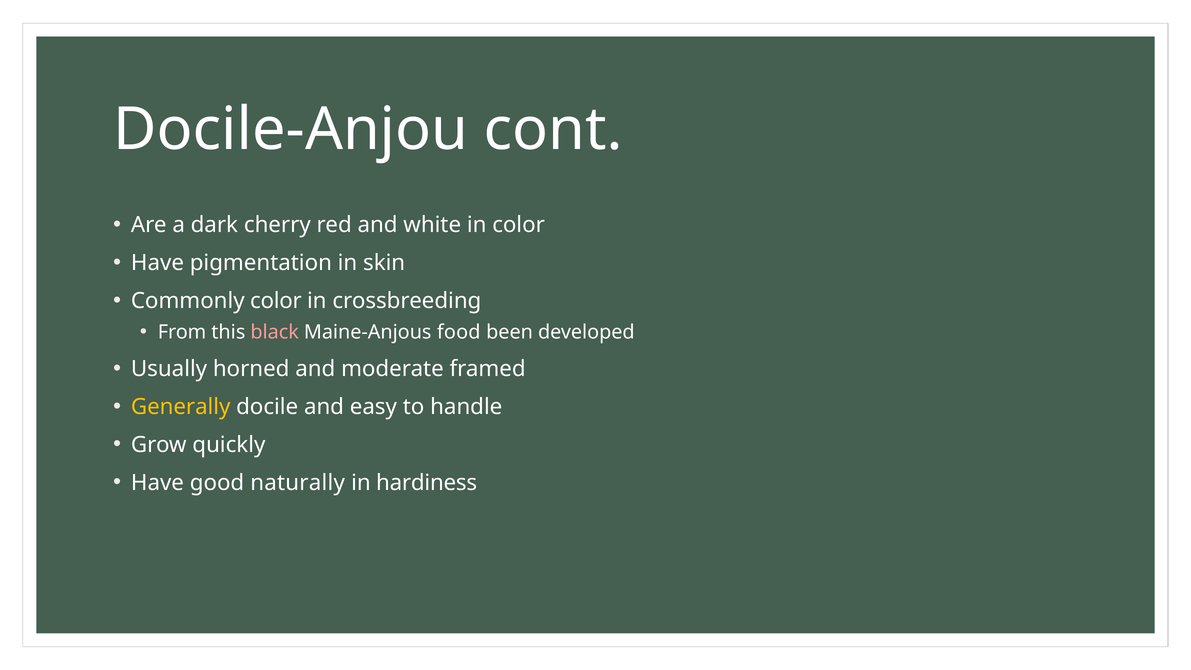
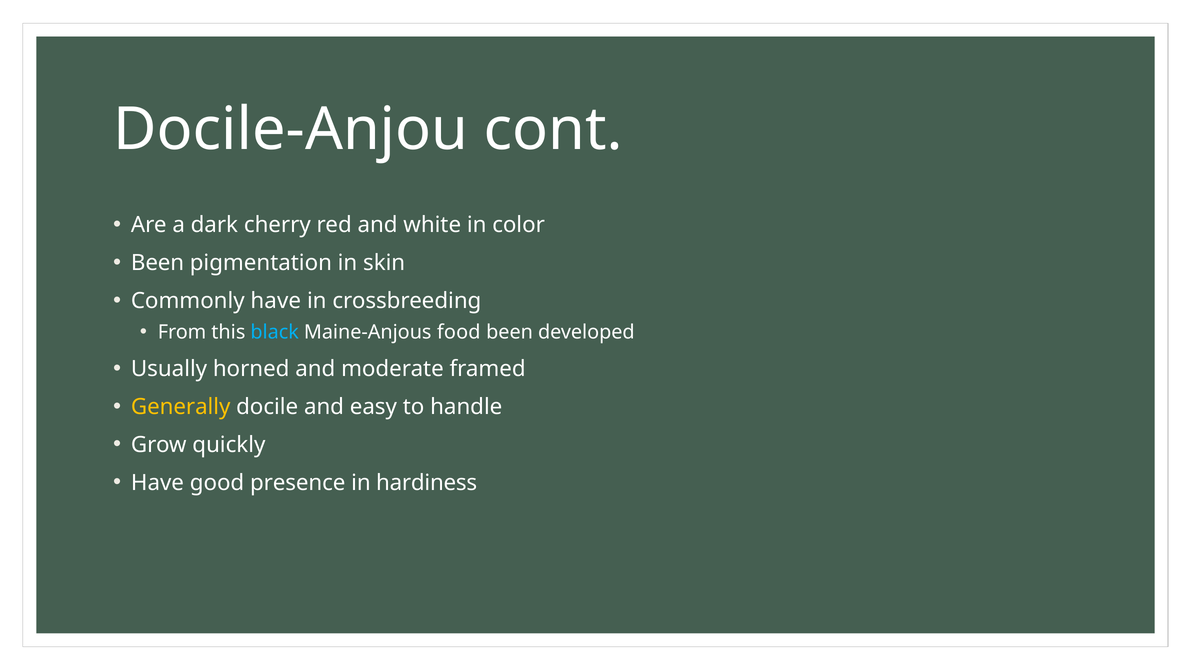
Have at (157, 263): Have -> Been
Commonly color: color -> have
black colour: pink -> light blue
naturally: naturally -> presence
